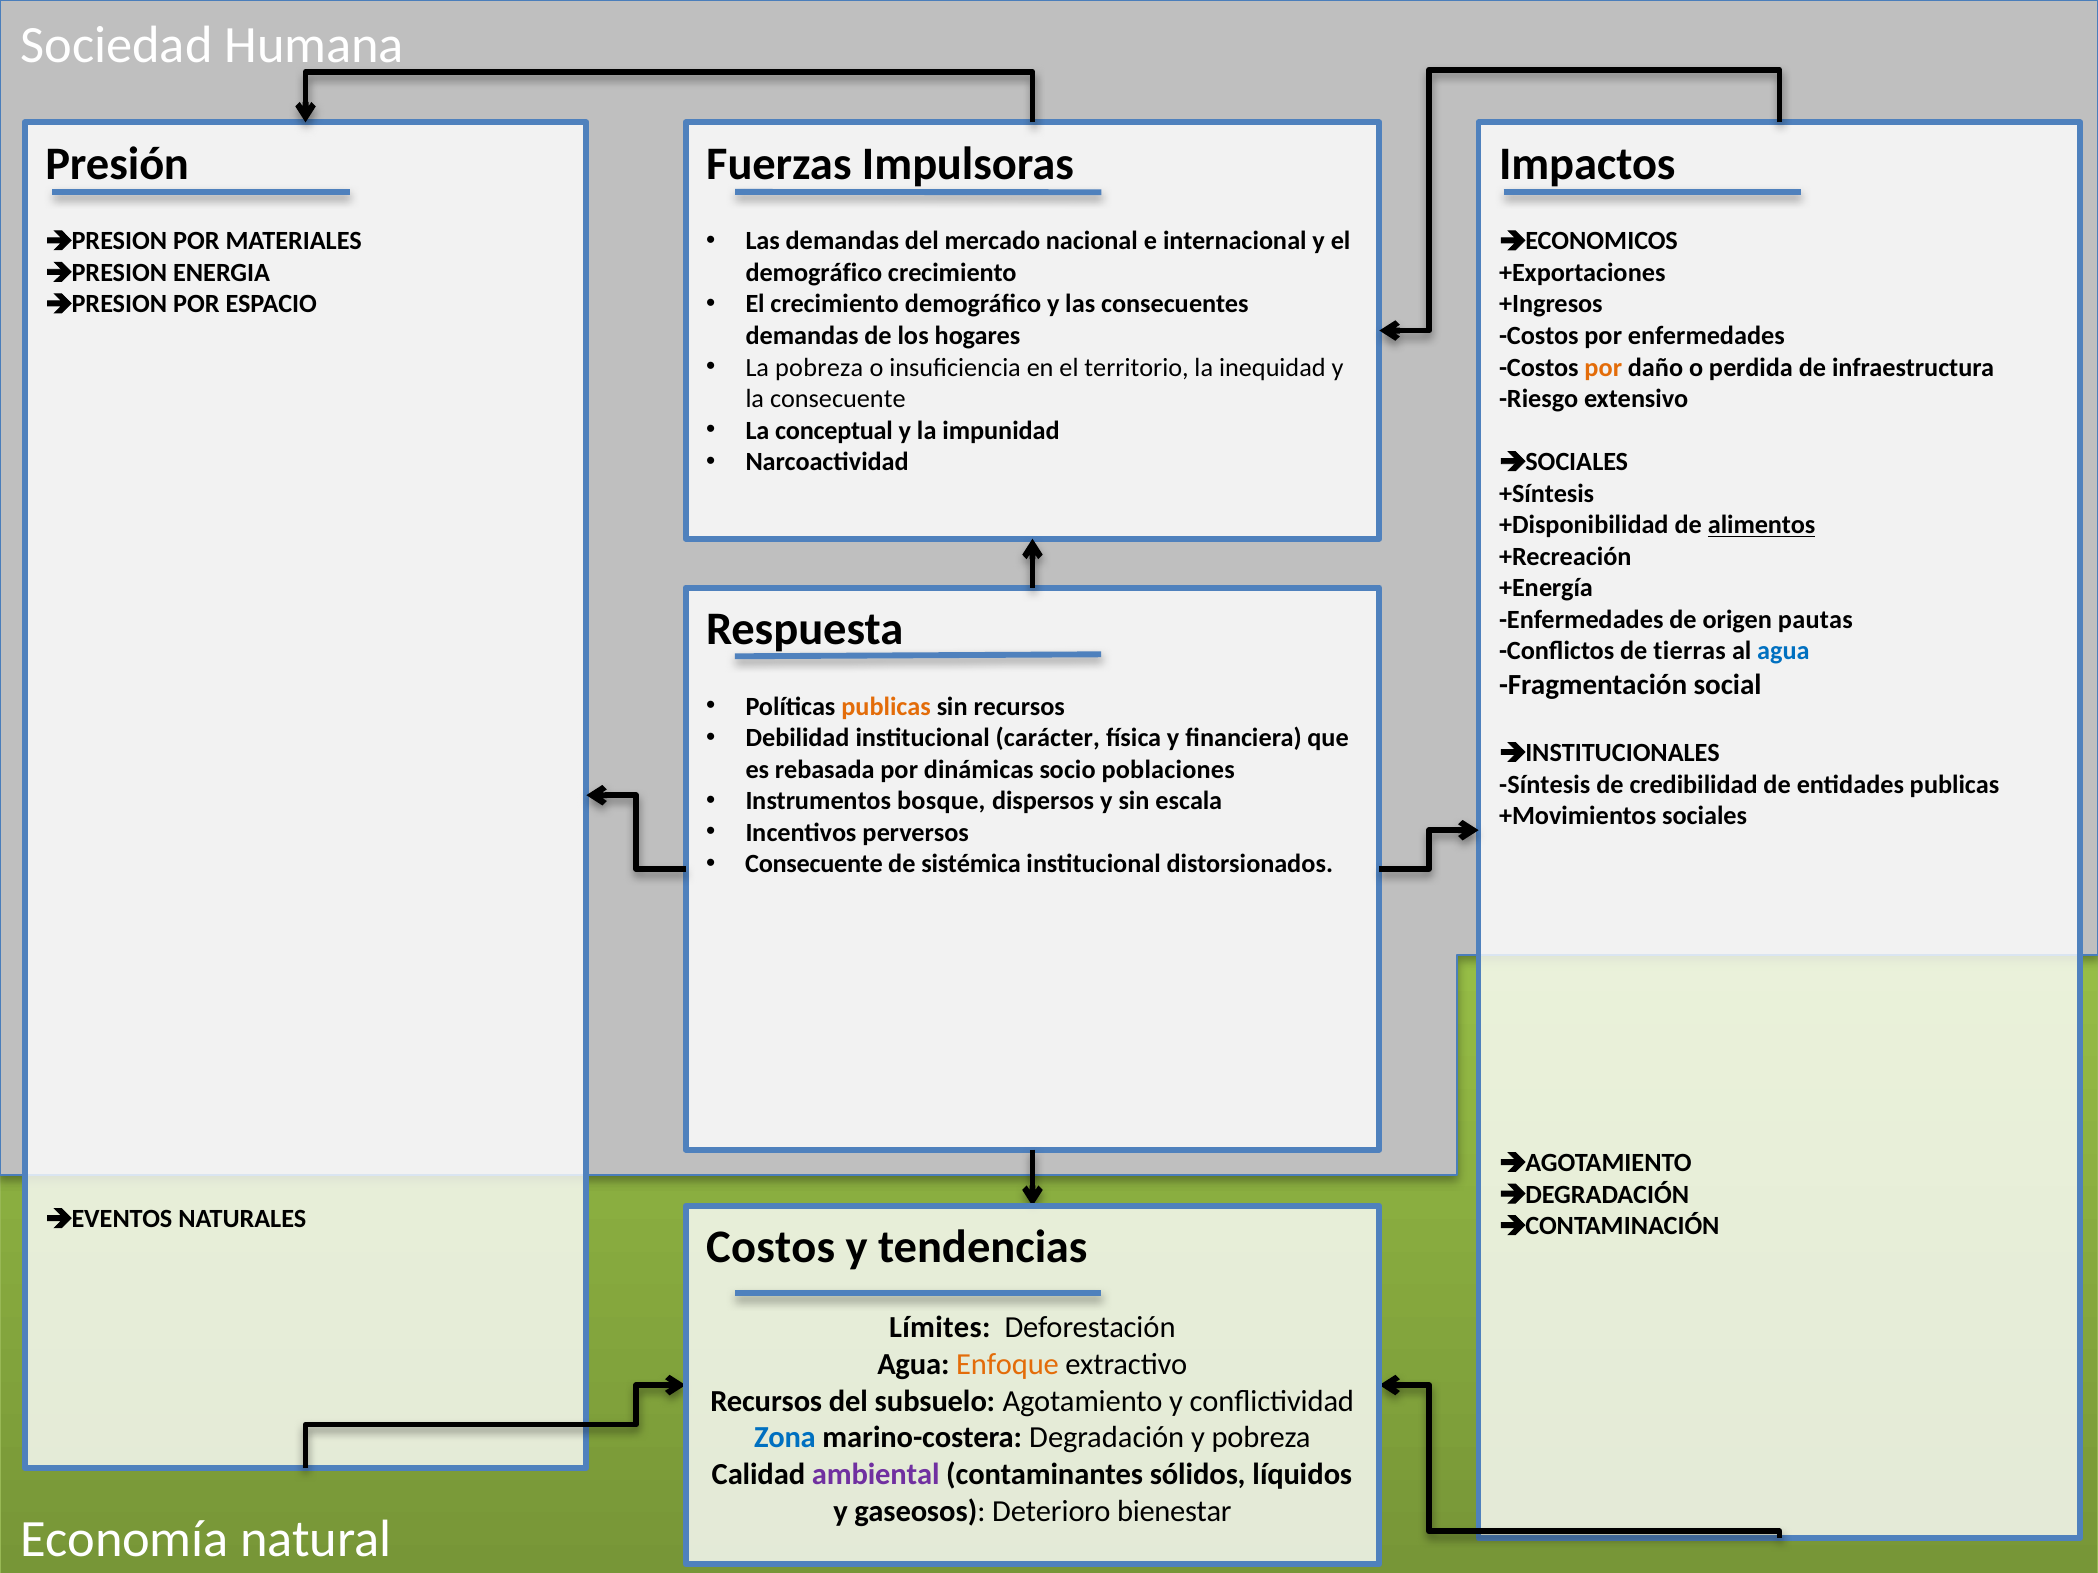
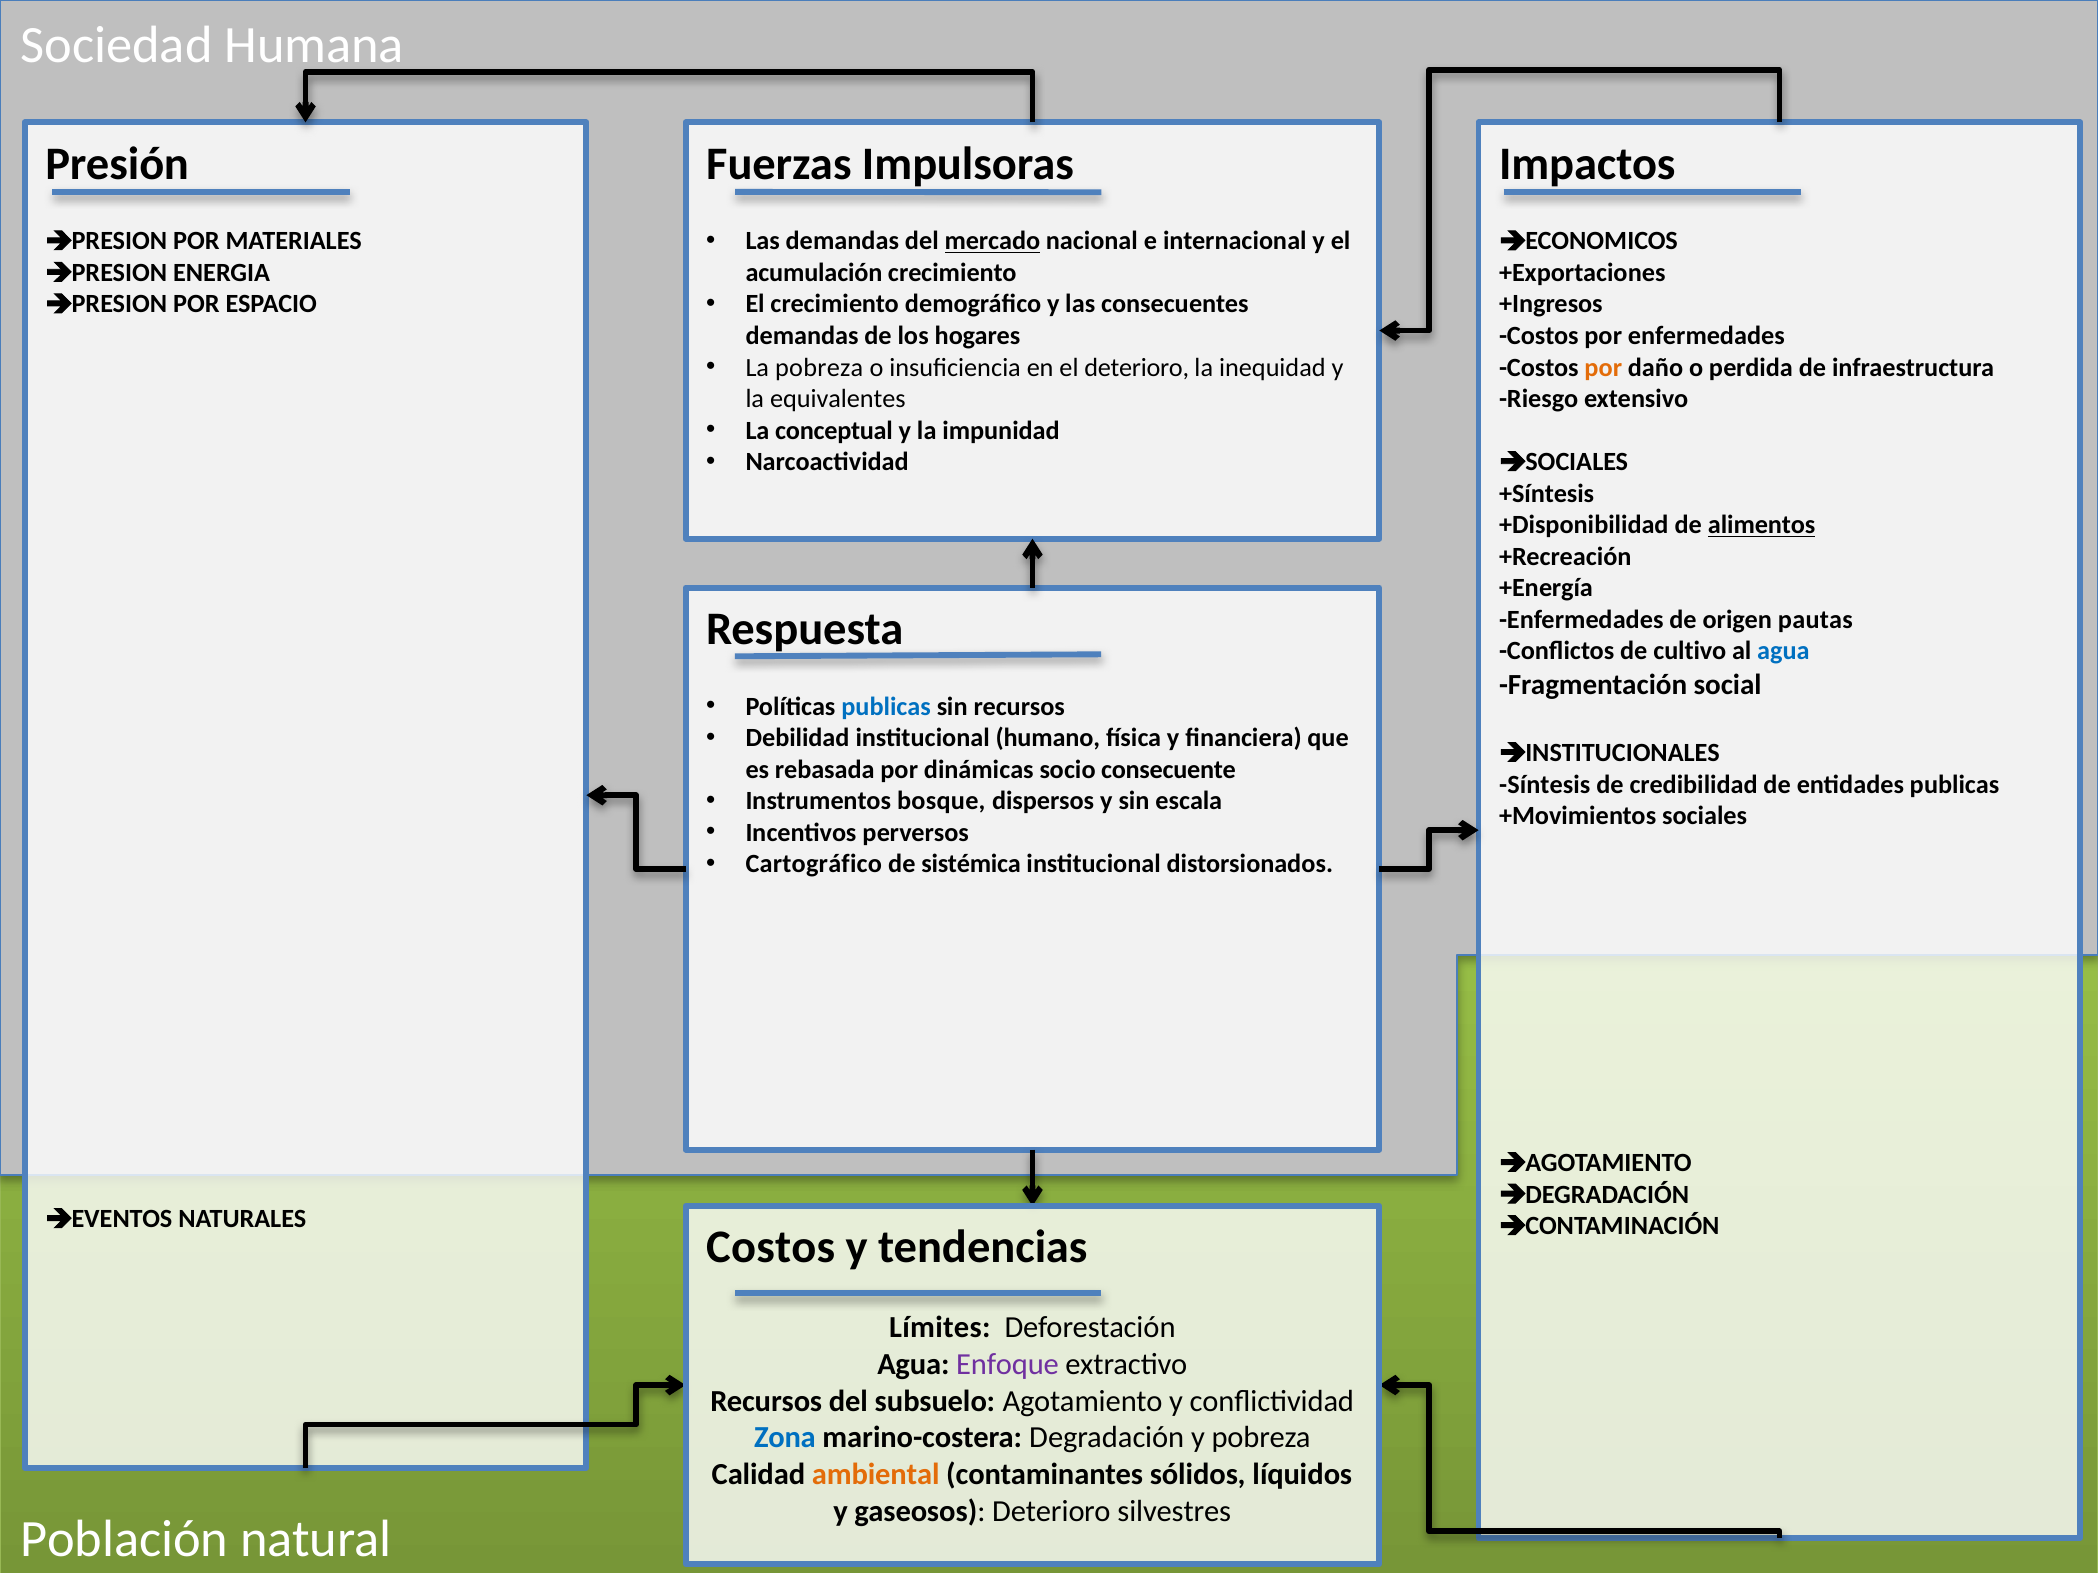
mercado underline: none -> present
demográfico at (814, 273): demográfico -> acumulación
el territorio: territorio -> deterioro
la consecuente: consecuente -> equivalentes
tierras: tierras -> cultivo
publicas at (886, 707) colour: orange -> blue
carácter: carácter -> humano
poblaciones: poblaciones -> consecuente
Consecuente at (814, 864): Consecuente -> Cartográfico
Enfoque colour: orange -> purple
ambiental colour: purple -> orange
bienestar: bienestar -> silvestres
Economía: Economía -> Población
